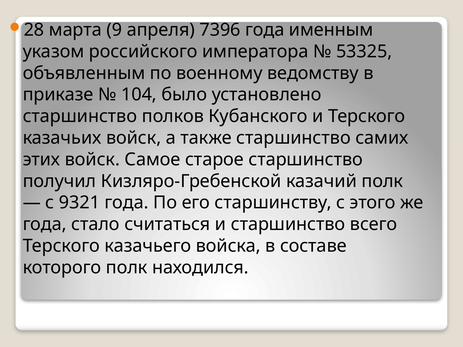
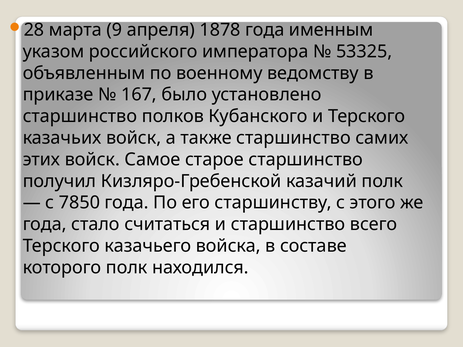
7396: 7396 -> 1878
104: 104 -> 167
9321: 9321 -> 7850
